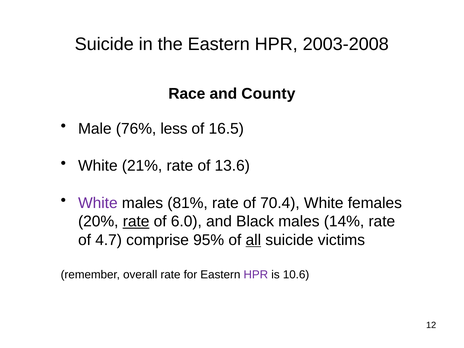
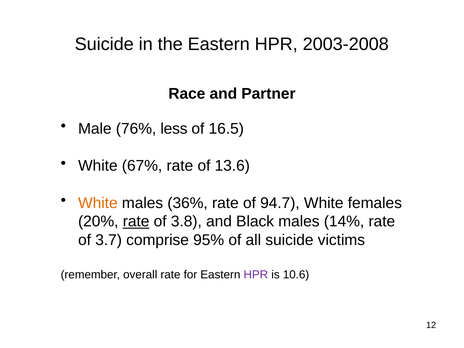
County: County -> Partner
21%: 21% -> 67%
White at (98, 203) colour: purple -> orange
81%: 81% -> 36%
70.4: 70.4 -> 94.7
6.0: 6.0 -> 3.8
4.7: 4.7 -> 3.7
all underline: present -> none
